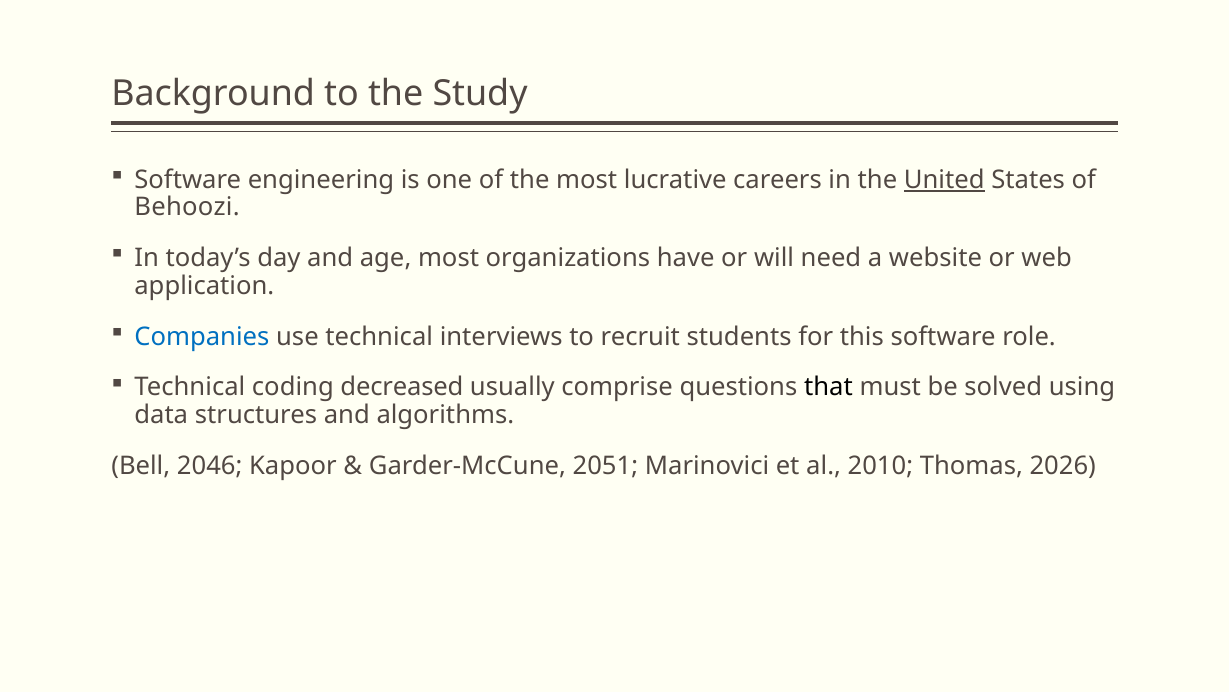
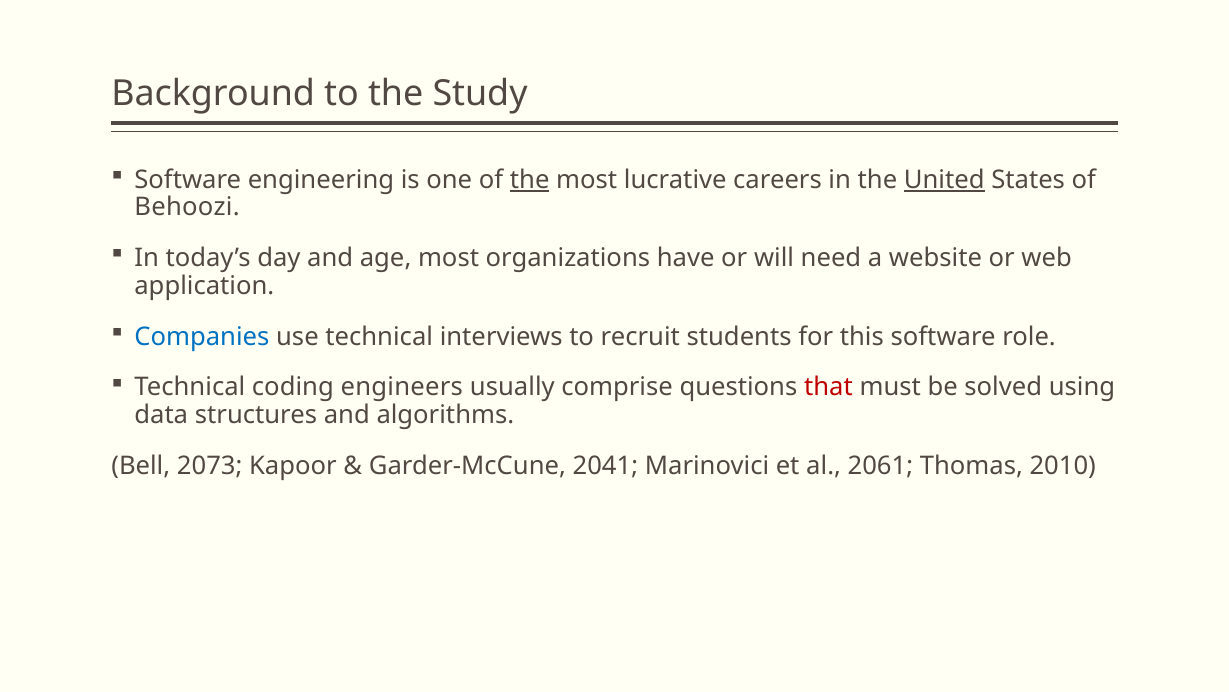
the at (530, 180) underline: none -> present
decreased: decreased -> engineers
that colour: black -> red
2046: 2046 -> 2073
2051: 2051 -> 2041
2010: 2010 -> 2061
2026: 2026 -> 2010
